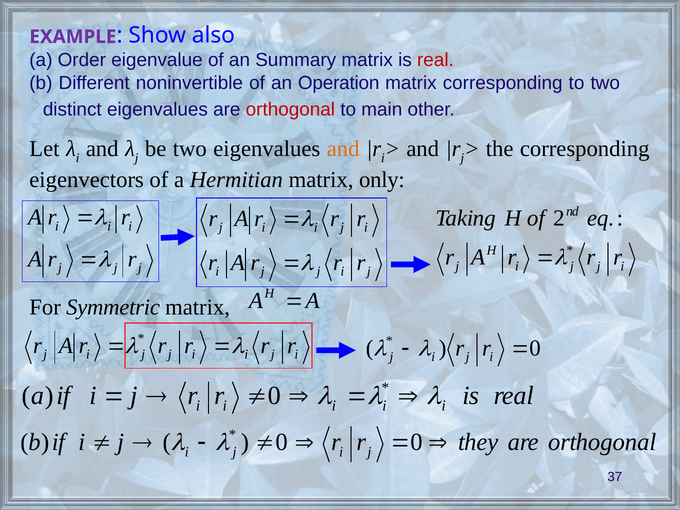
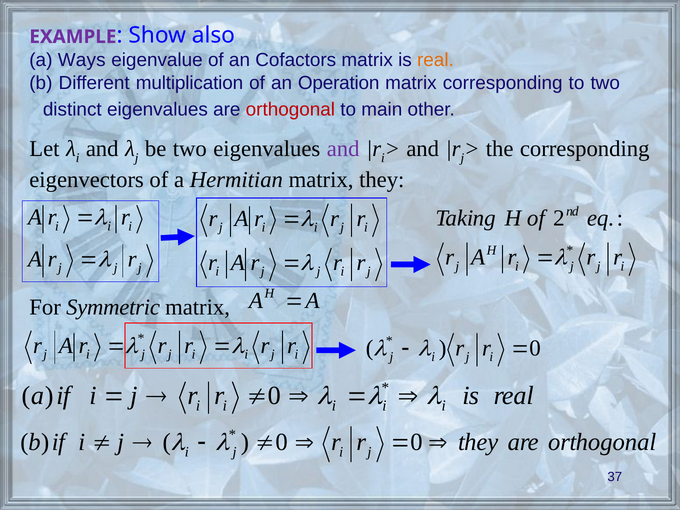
Order: Order -> Ways
Summary: Summary -> Cofactors
real at (435, 60) colour: red -> orange
noninvertible: noninvertible -> multiplication
and at (343, 149) colour: orange -> purple
matrix only: only -> they
